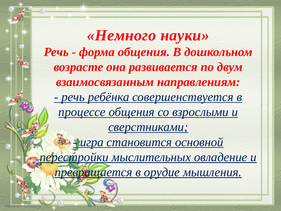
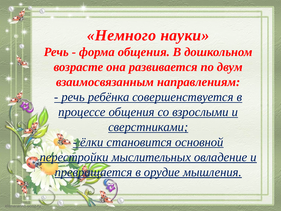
игра: игра -> ёлки
